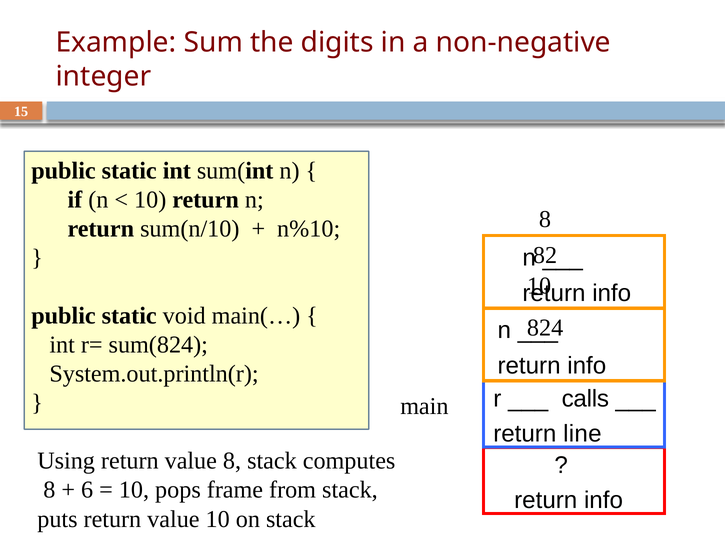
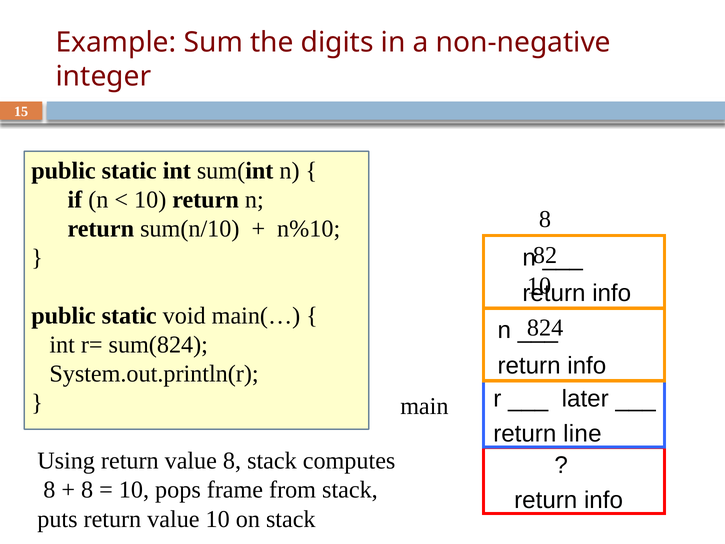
calls: calls -> later
6 at (87, 490): 6 -> 8
